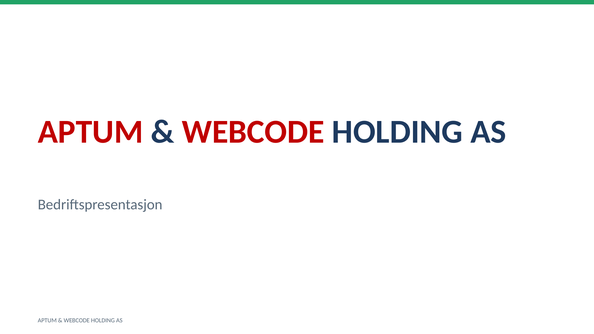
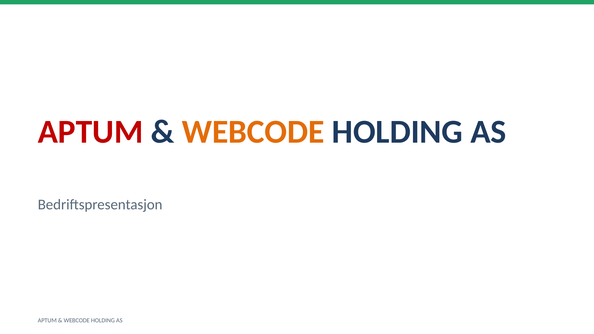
WEBCODE at (253, 132) colour: red -> orange
